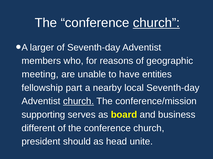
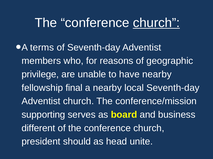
larger: larger -> terms
meeting: meeting -> privilege
have entities: entities -> nearby
part: part -> final
church at (79, 102) underline: present -> none
